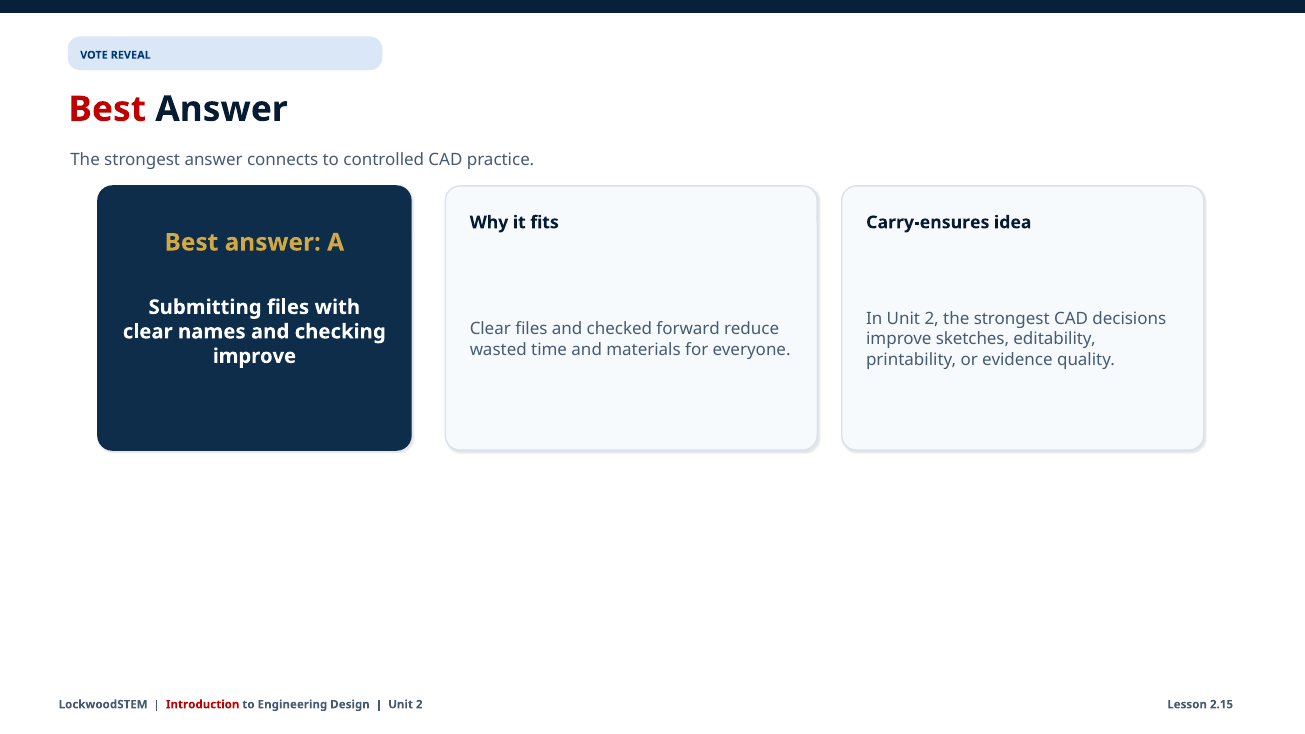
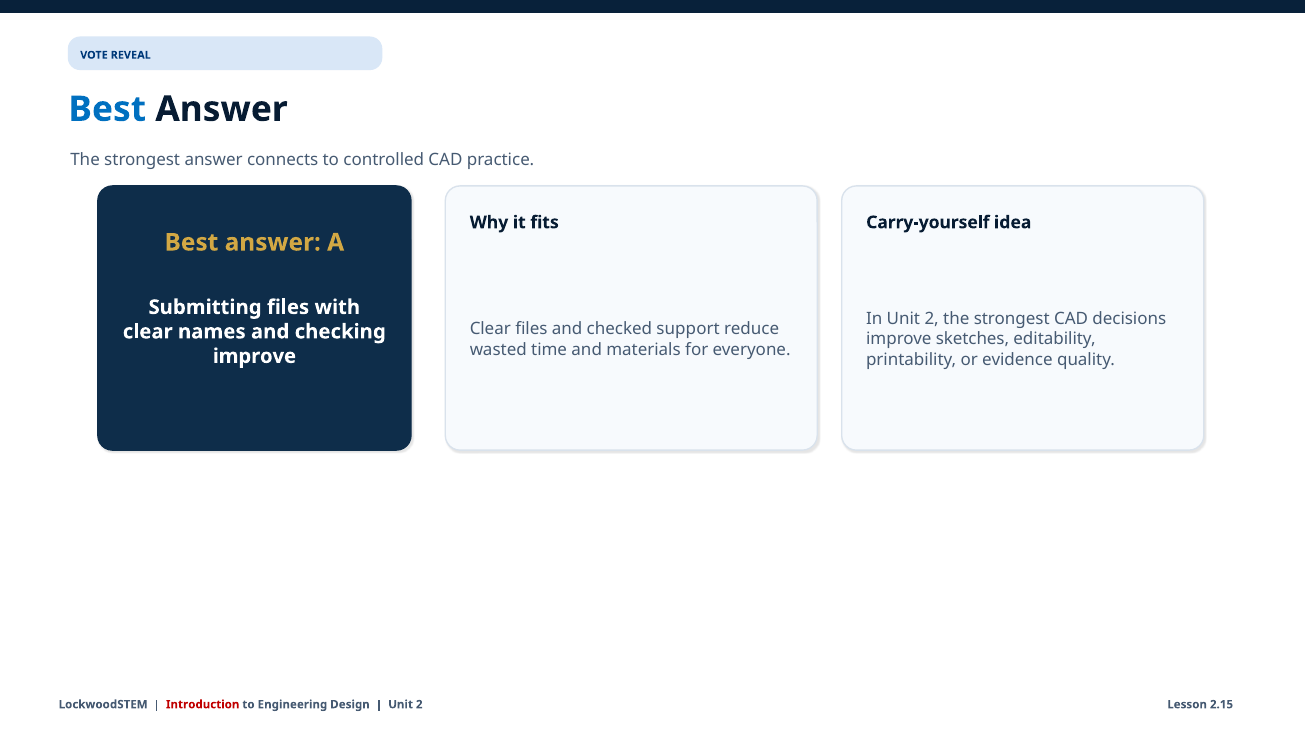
Best at (107, 109) colour: red -> blue
Carry-ensures: Carry-ensures -> Carry-yourself
forward: forward -> support
